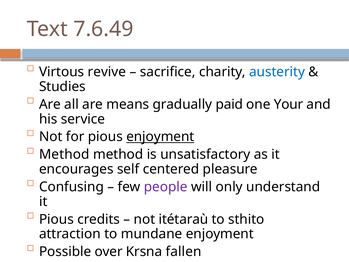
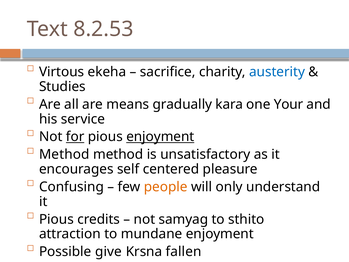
7.6.49: 7.6.49 -> 8.2.53
revive: revive -> ekeha
paid: paid -> kara
for underline: none -> present
people colour: purple -> orange
itétaraù: itétaraù -> samyag
over: over -> give
